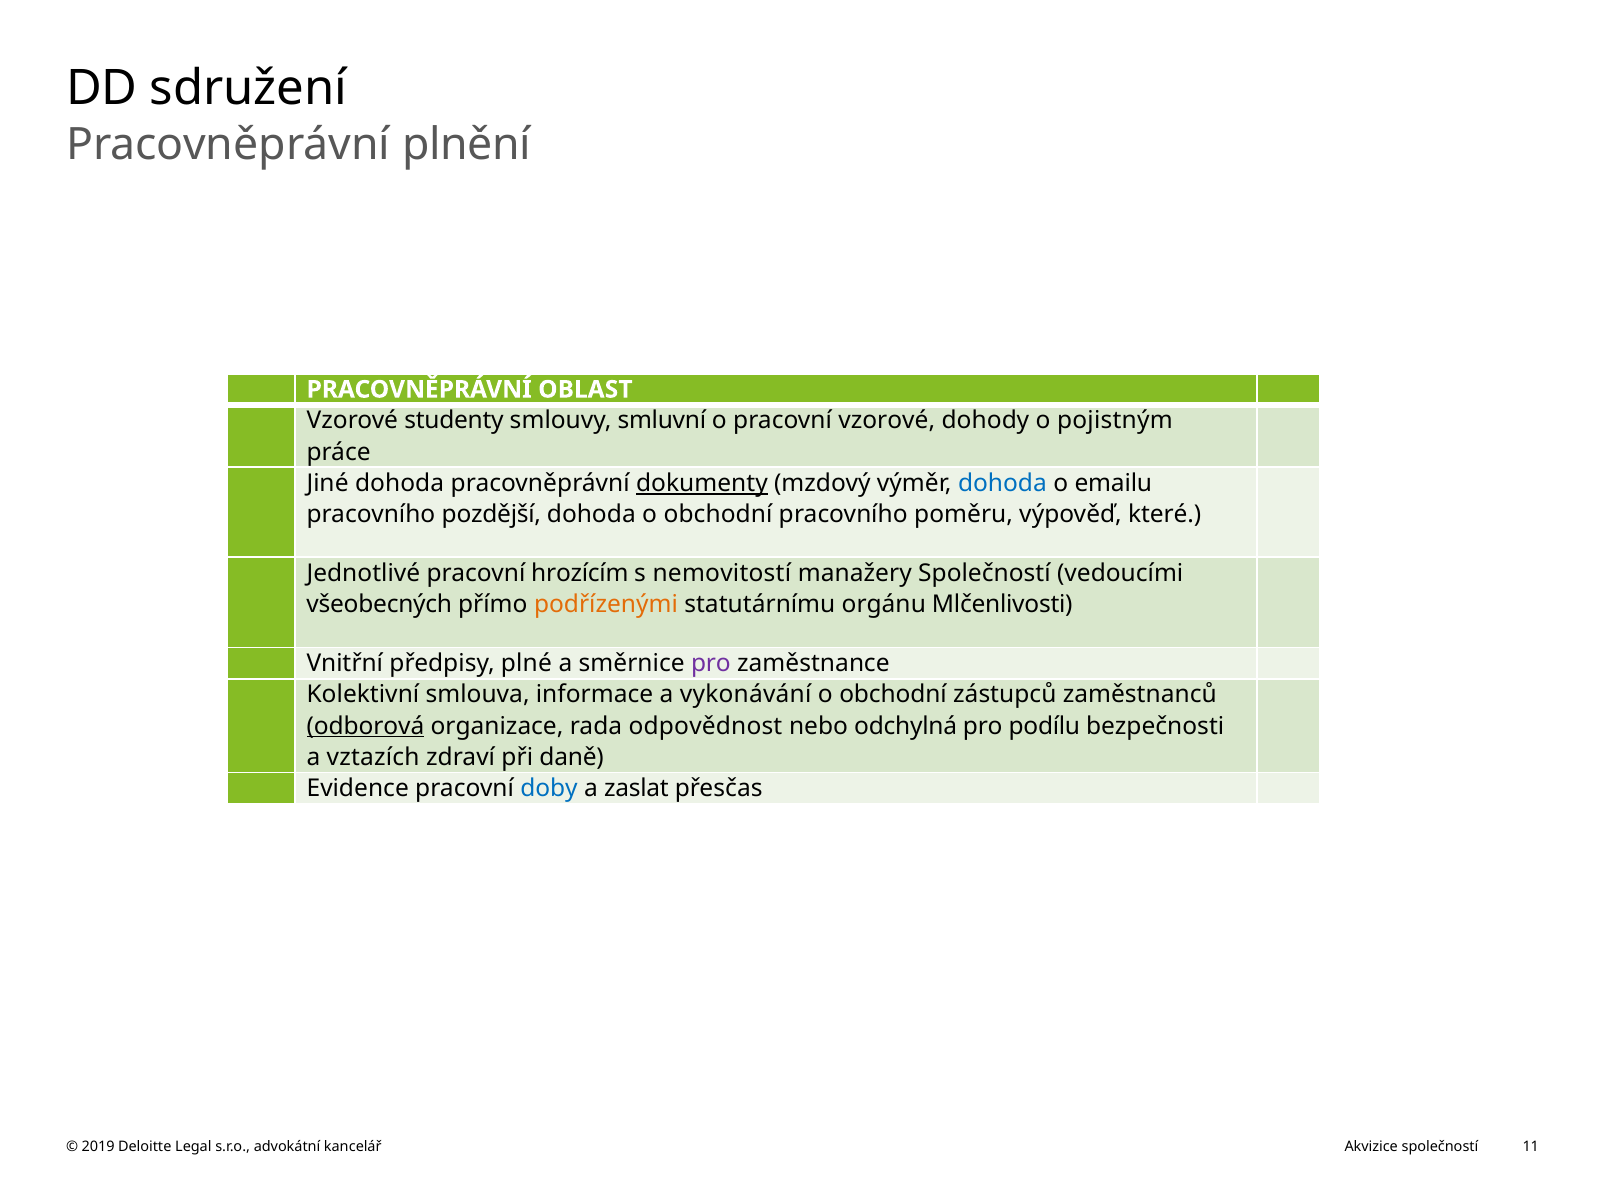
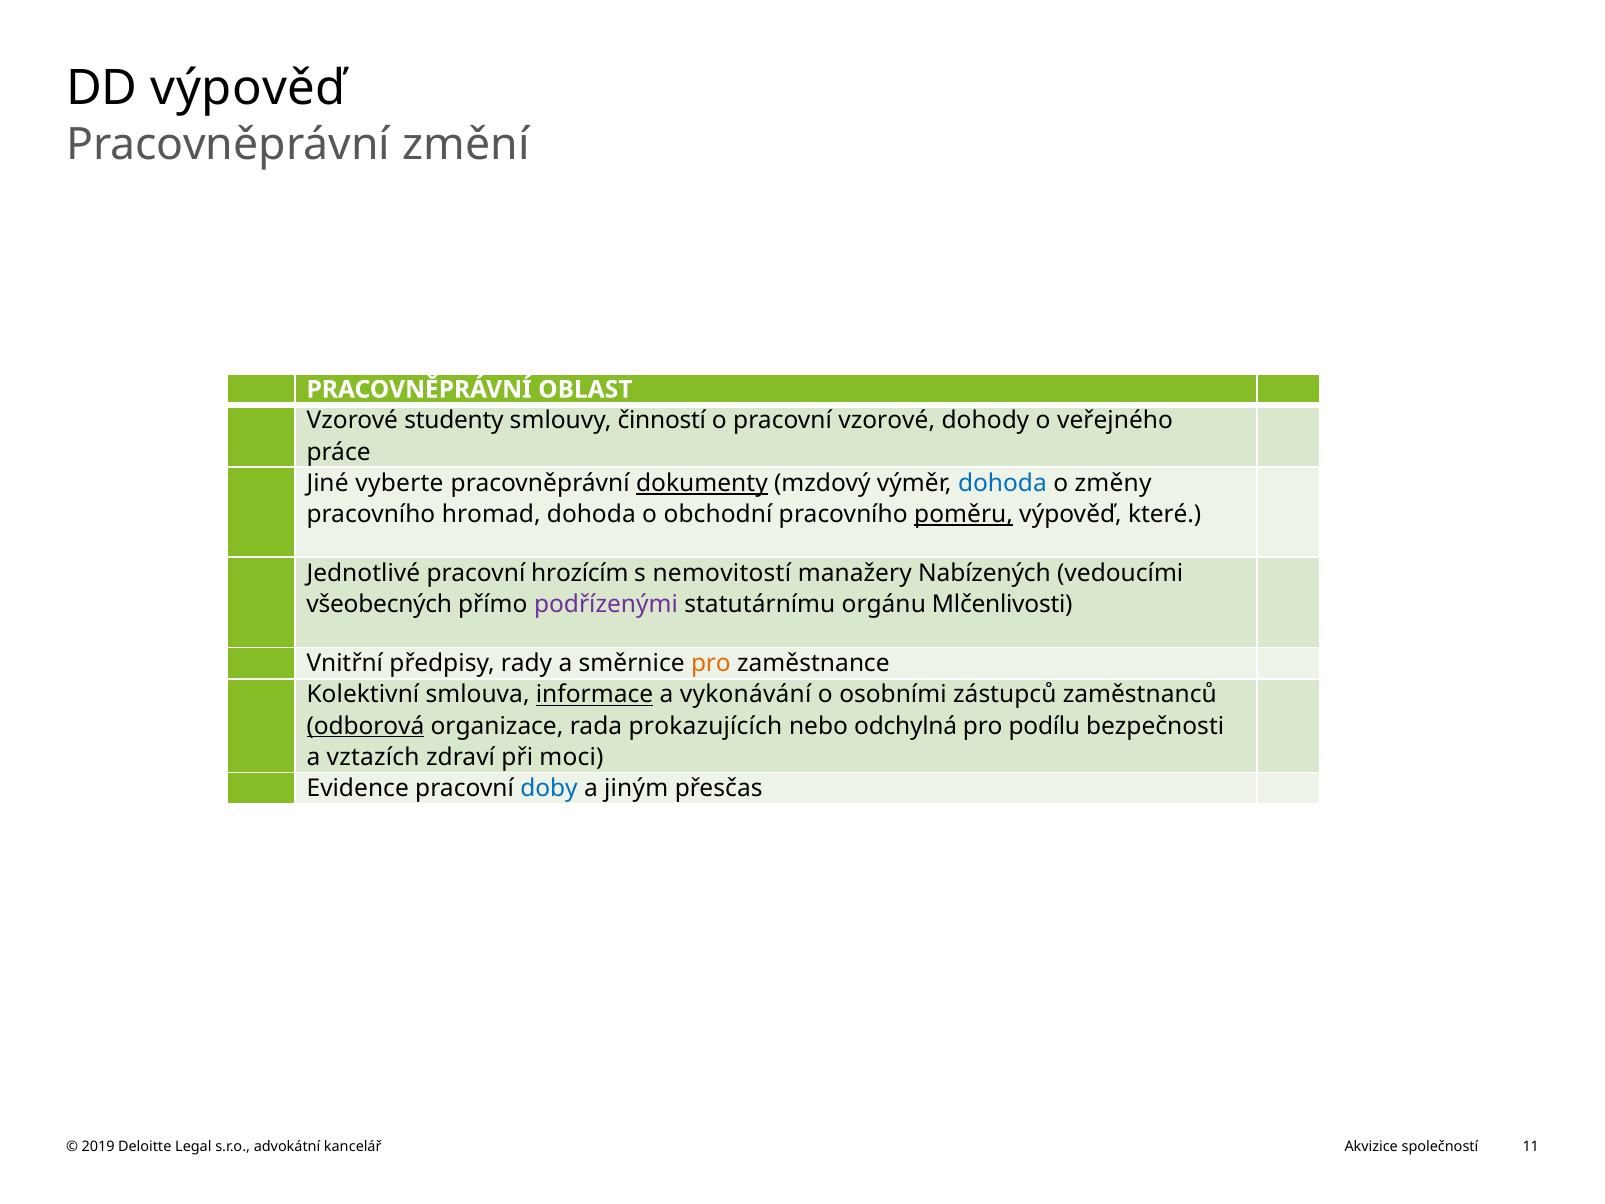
DD sdružení: sdružení -> výpověď
plnění: plnění -> změní
smluvní: smluvní -> činností
pojistným: pojistným -> veřejného
dohoda at (400, 483): dohoda -> vyberte
emailu: emailu -> změny
pozdější: pozdější -> hromad
poměru underline: none -> present
manažery Společností: Společností -> Nabízených
podřízenými colour: orange -> purple
plné: plné -> rady
pro at (711, 663) colour: purple -> orange
informace underline: none -> present
obchodní at (893, 695): obchodní -> osobními
odpovědnost: odpovědnost -> prokazujících
daně: daně -> moci
zaslat: zaslat -> jiným
